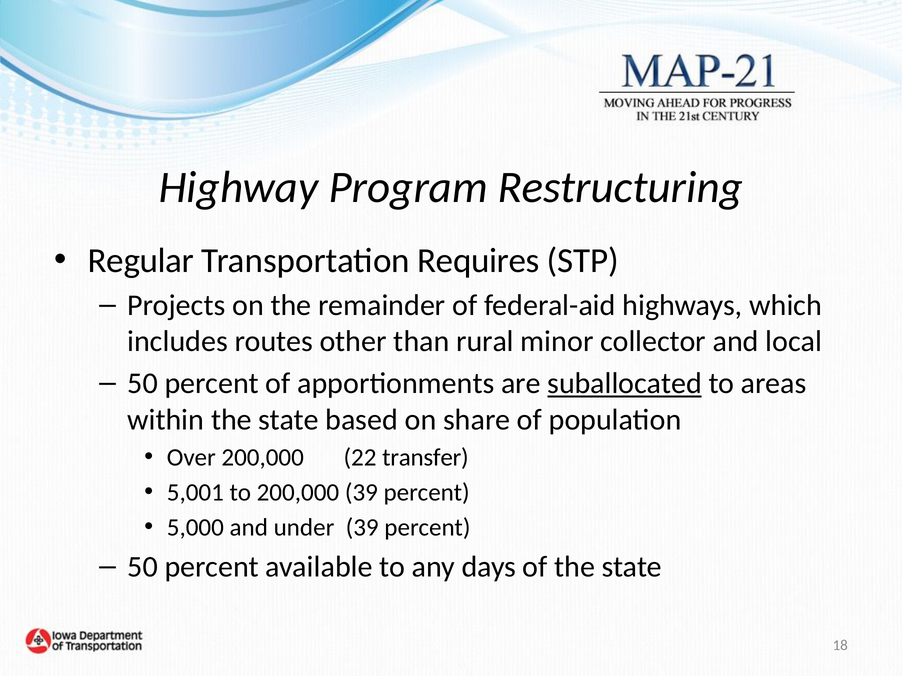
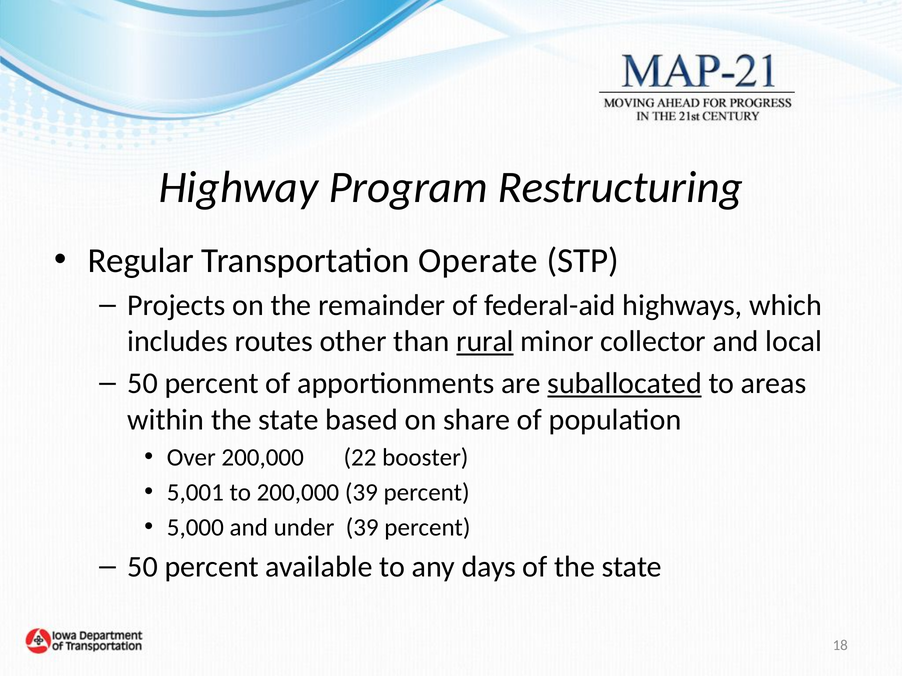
Requires: Requires -> Operate
rural underline: none -> present
transfer: transfer -> booster
